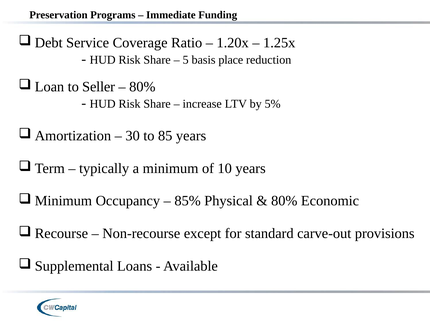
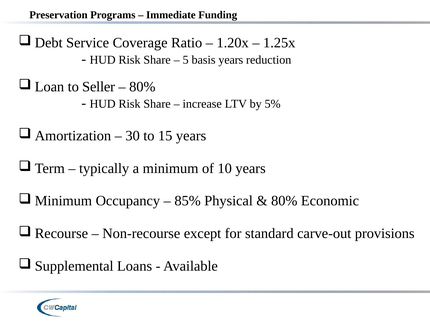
basis place: place -> years
85: 85 -> 15
